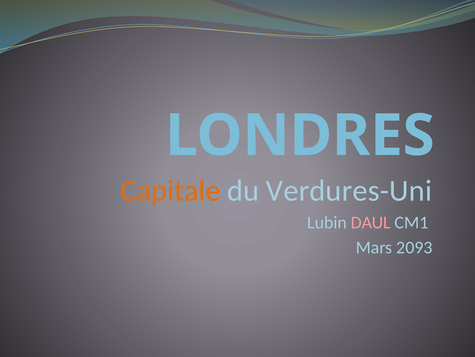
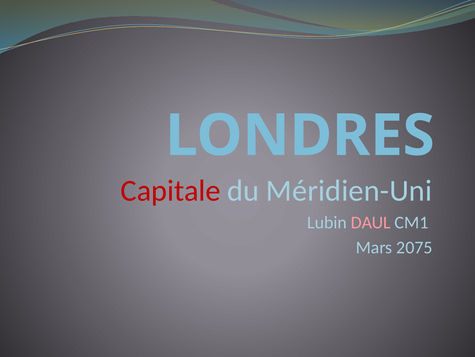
Capitale colour: orange -> red
Verdures-Uni: Verdures-Uni -> Méridien-Uni
2093: 2093 -> 2075
